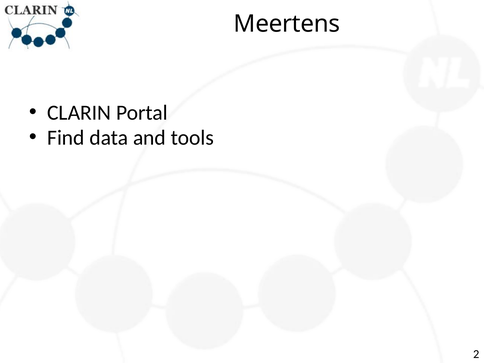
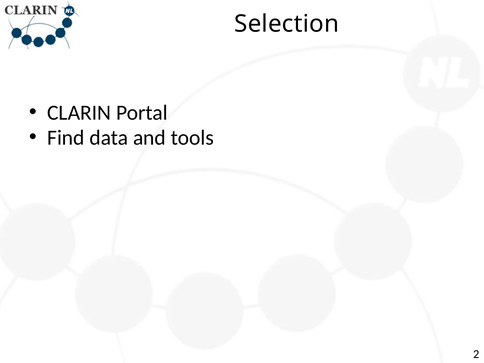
Meertens: Meertens -> Selection
